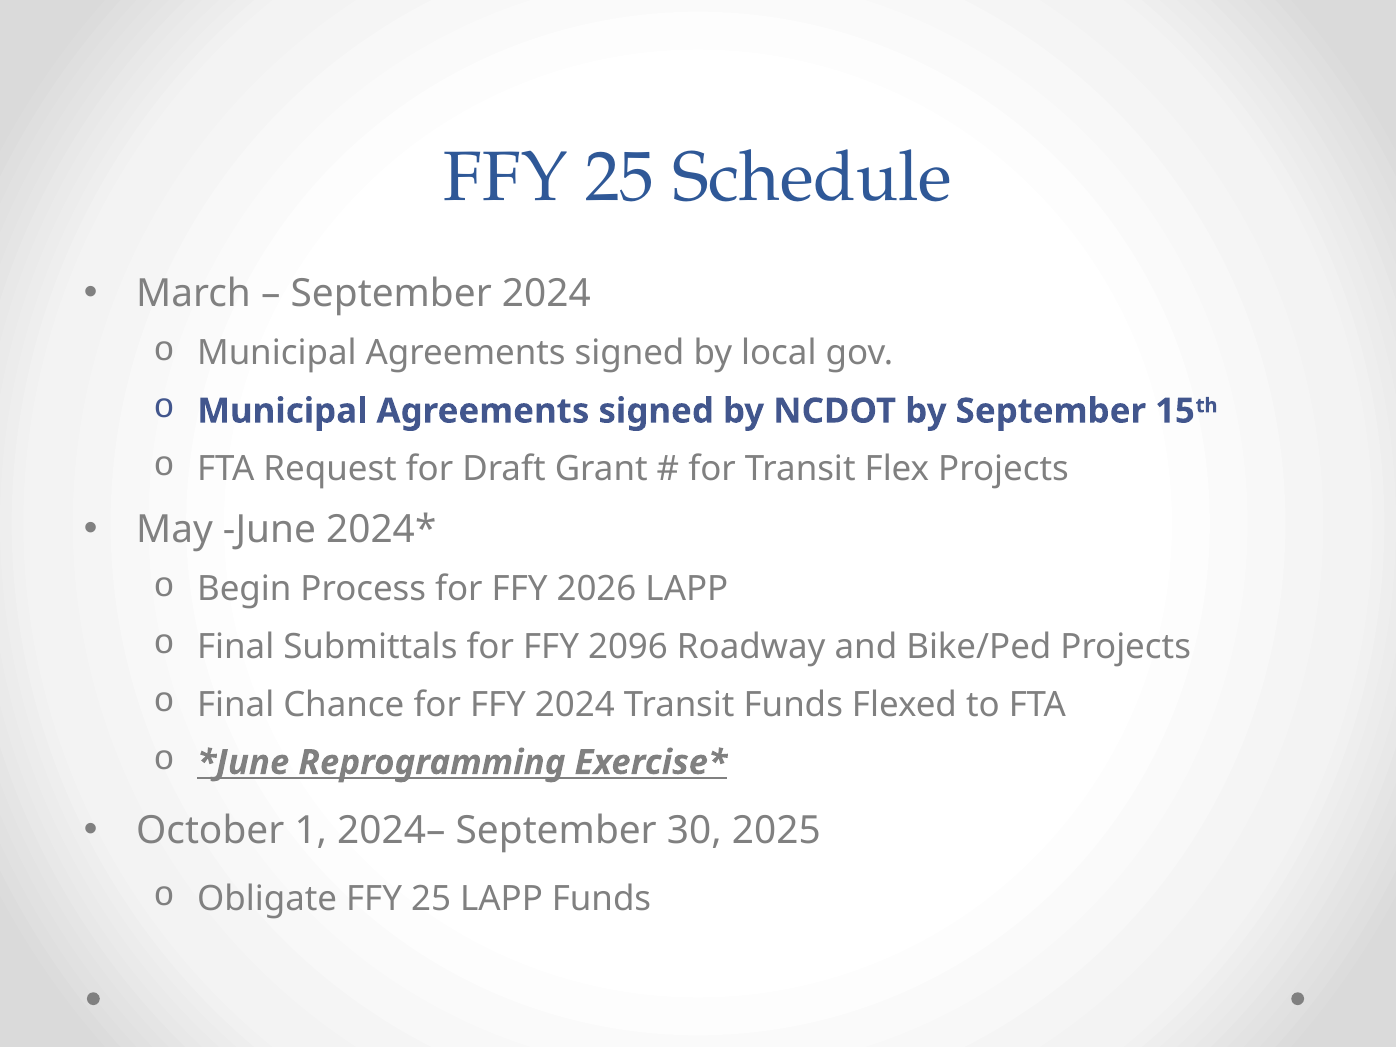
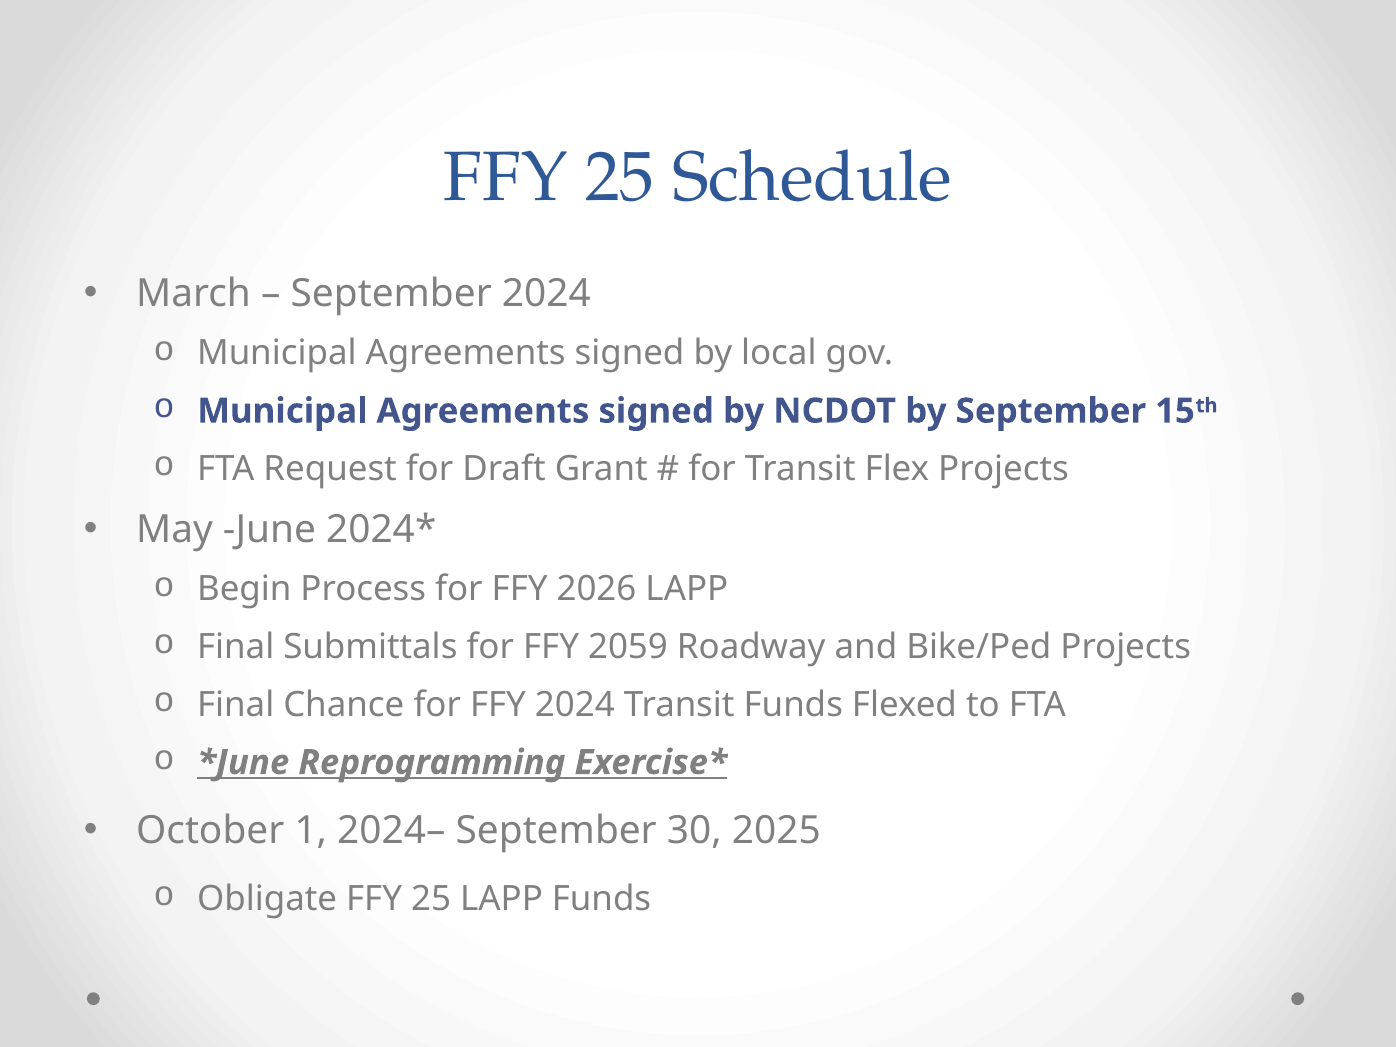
2096: 2096 -> 2059
